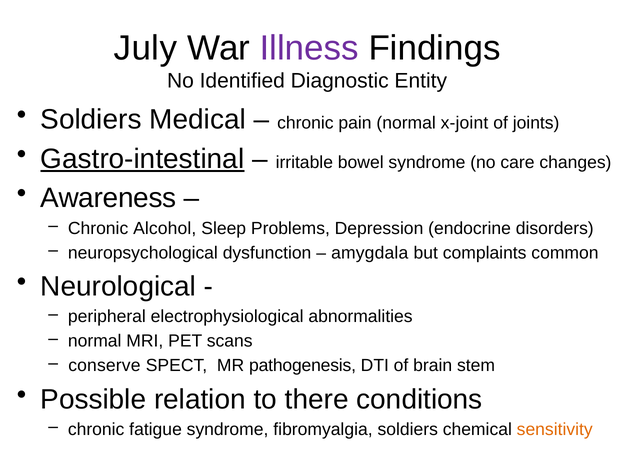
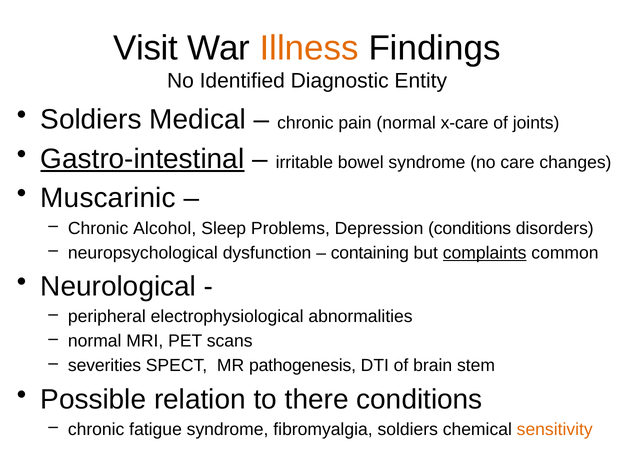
July: July -> Visit
Illness colour: purple -> orange
x-joint: x-joint -> x-care
Awareness: Awareness -> Muscarinic
Depression endocrine: endocrine -> conditions
amygdala: amygdala -> containing
complaints underline: none -> present
conserve: conserve -> severities
